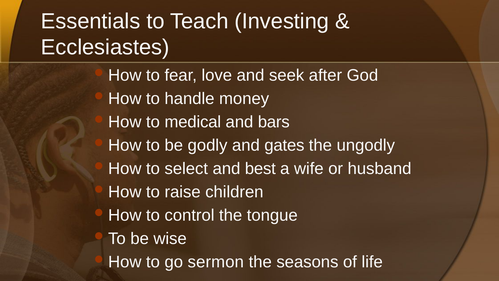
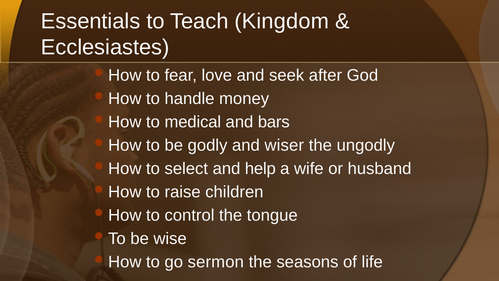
Investing: Investing -> Kingdom
gates: gates -> wiser
best: best -> help
